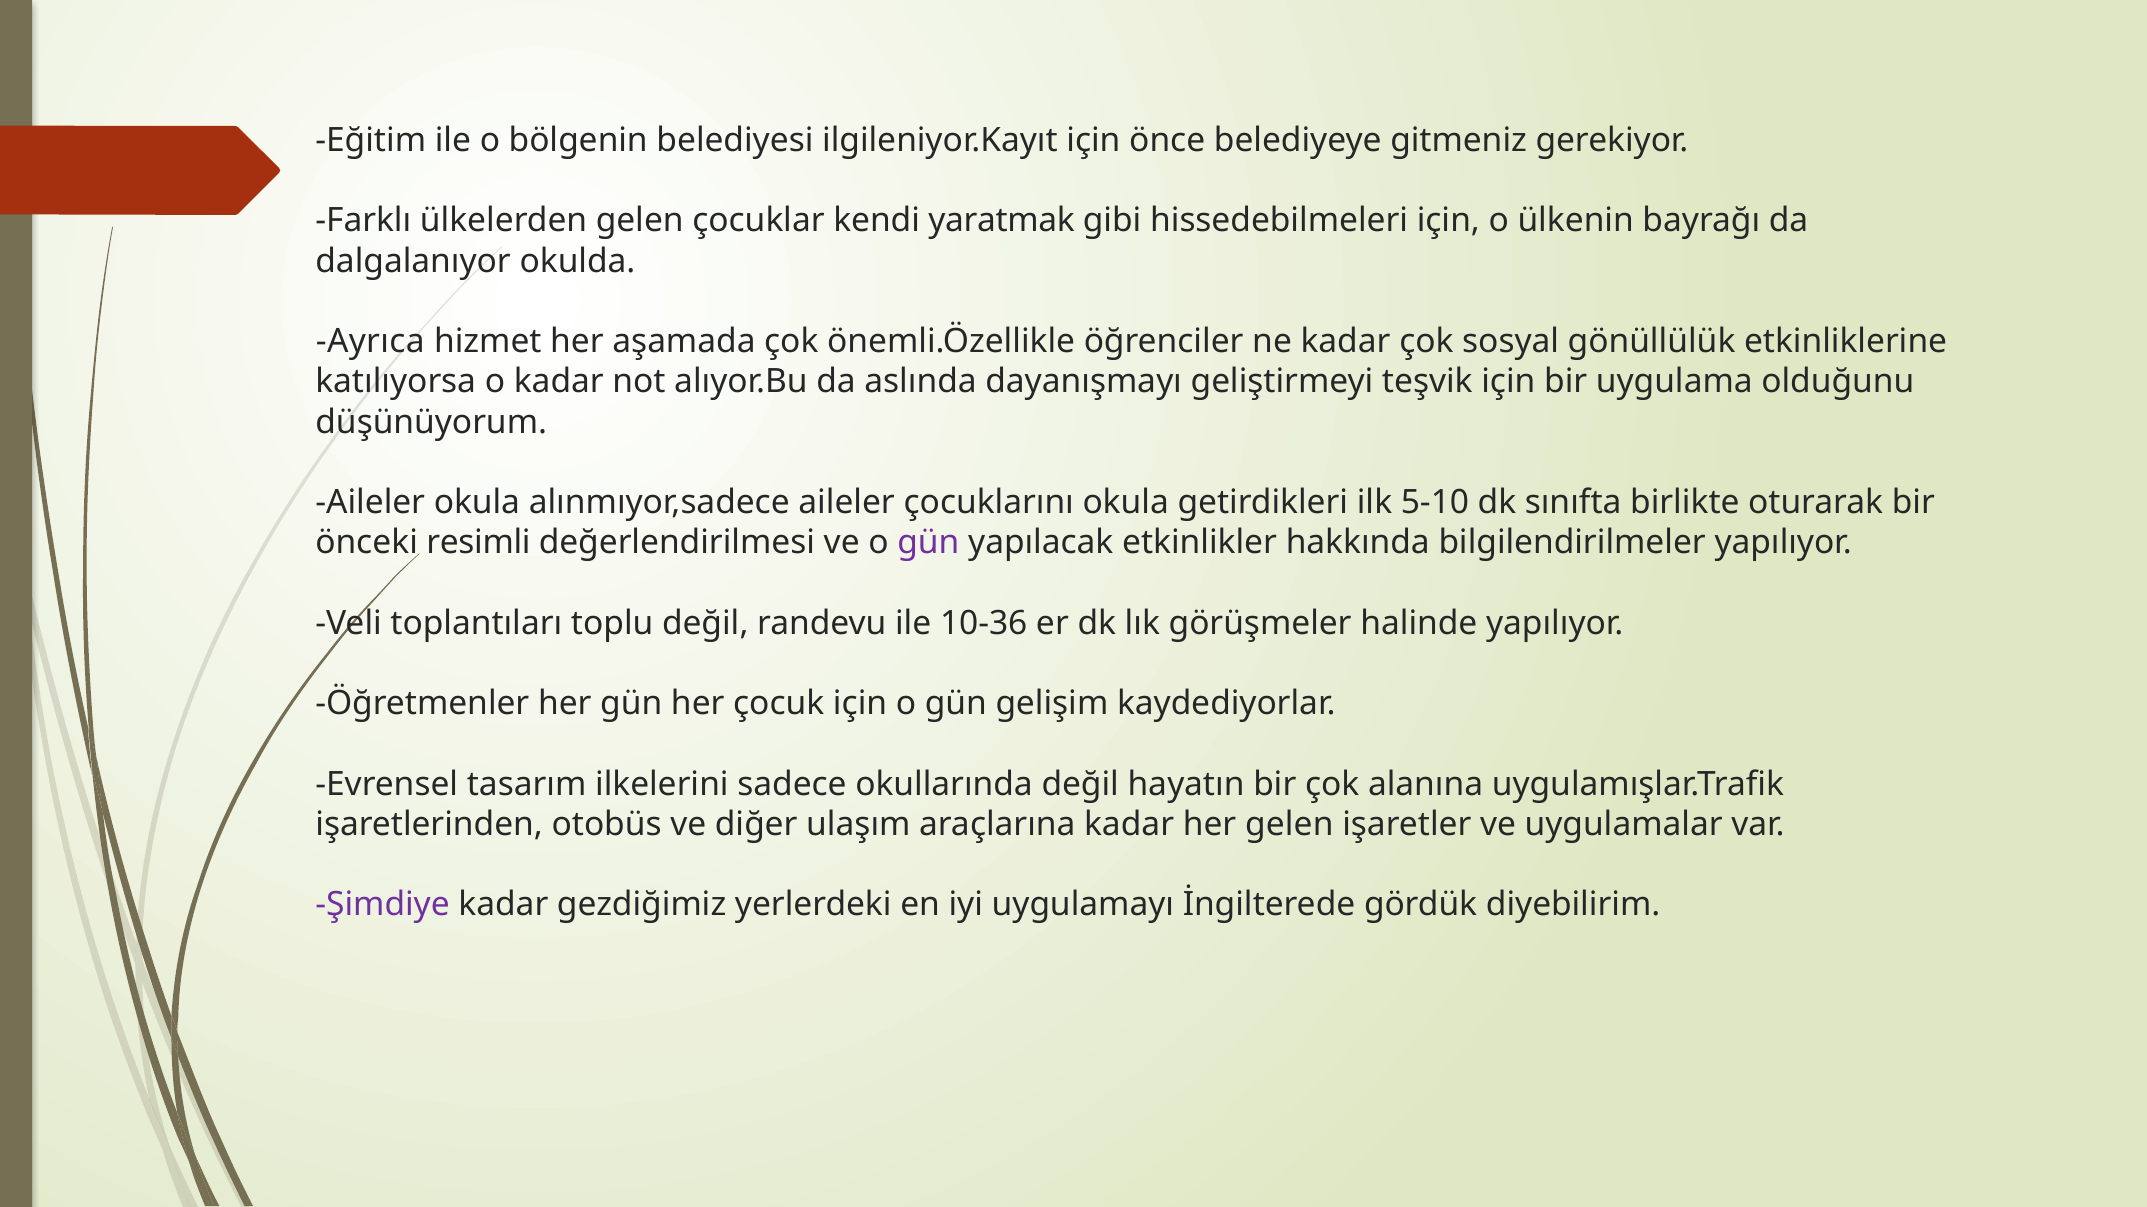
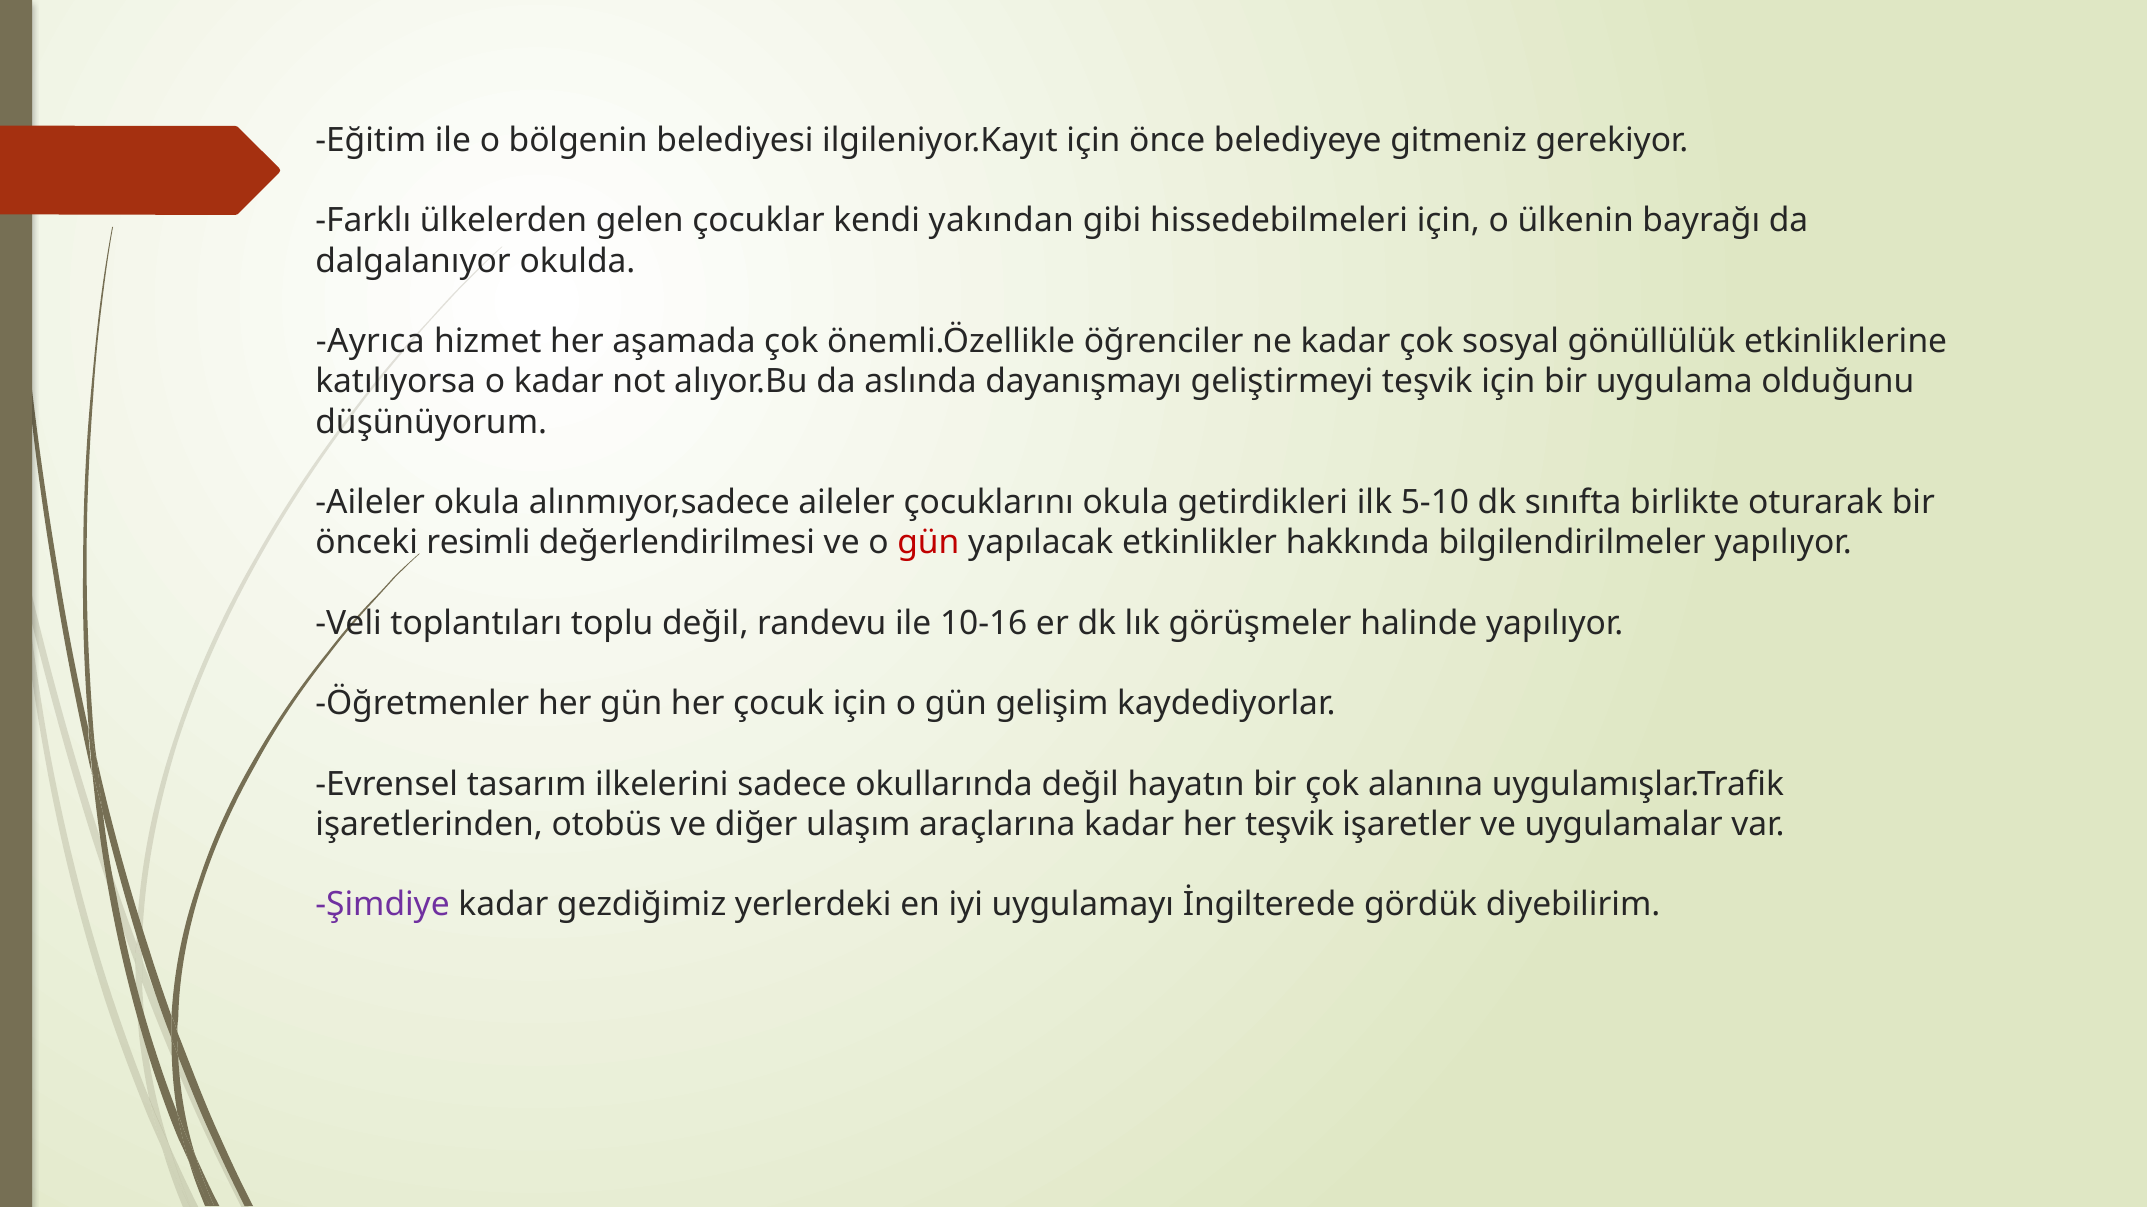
yaratmak: yaratmak -> yakından
gün at (928, 543) colour: purple -> red
10-36: 10-36 -> 10-16
her gelen: gelen -> teşvik
